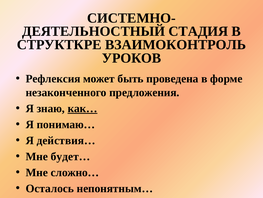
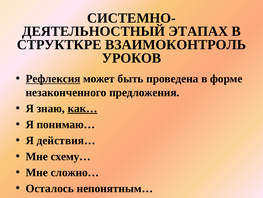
СТАДИЯ: СТАДИЯ -> ЭТАПАХ
Рефлексия underline: none -> present
будет…: будет… -> схему…
